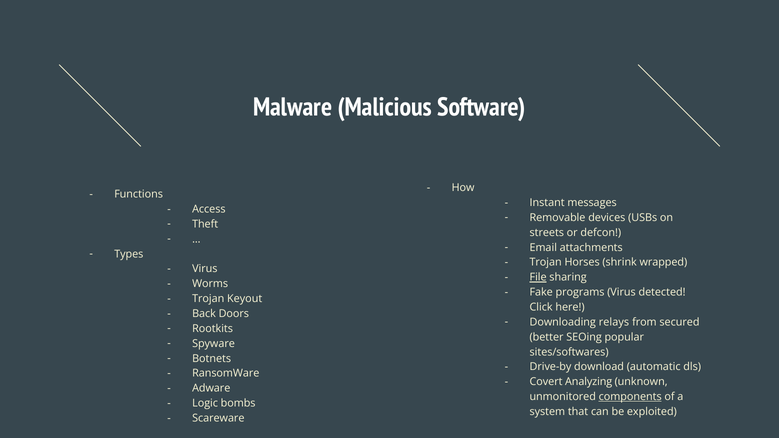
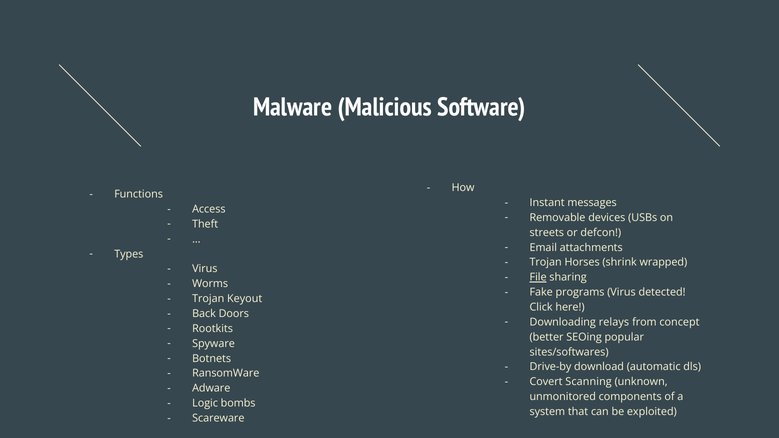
secured: secured -> concept
Analyzing: Analyzing -> Scanning
components underline: present -> none
